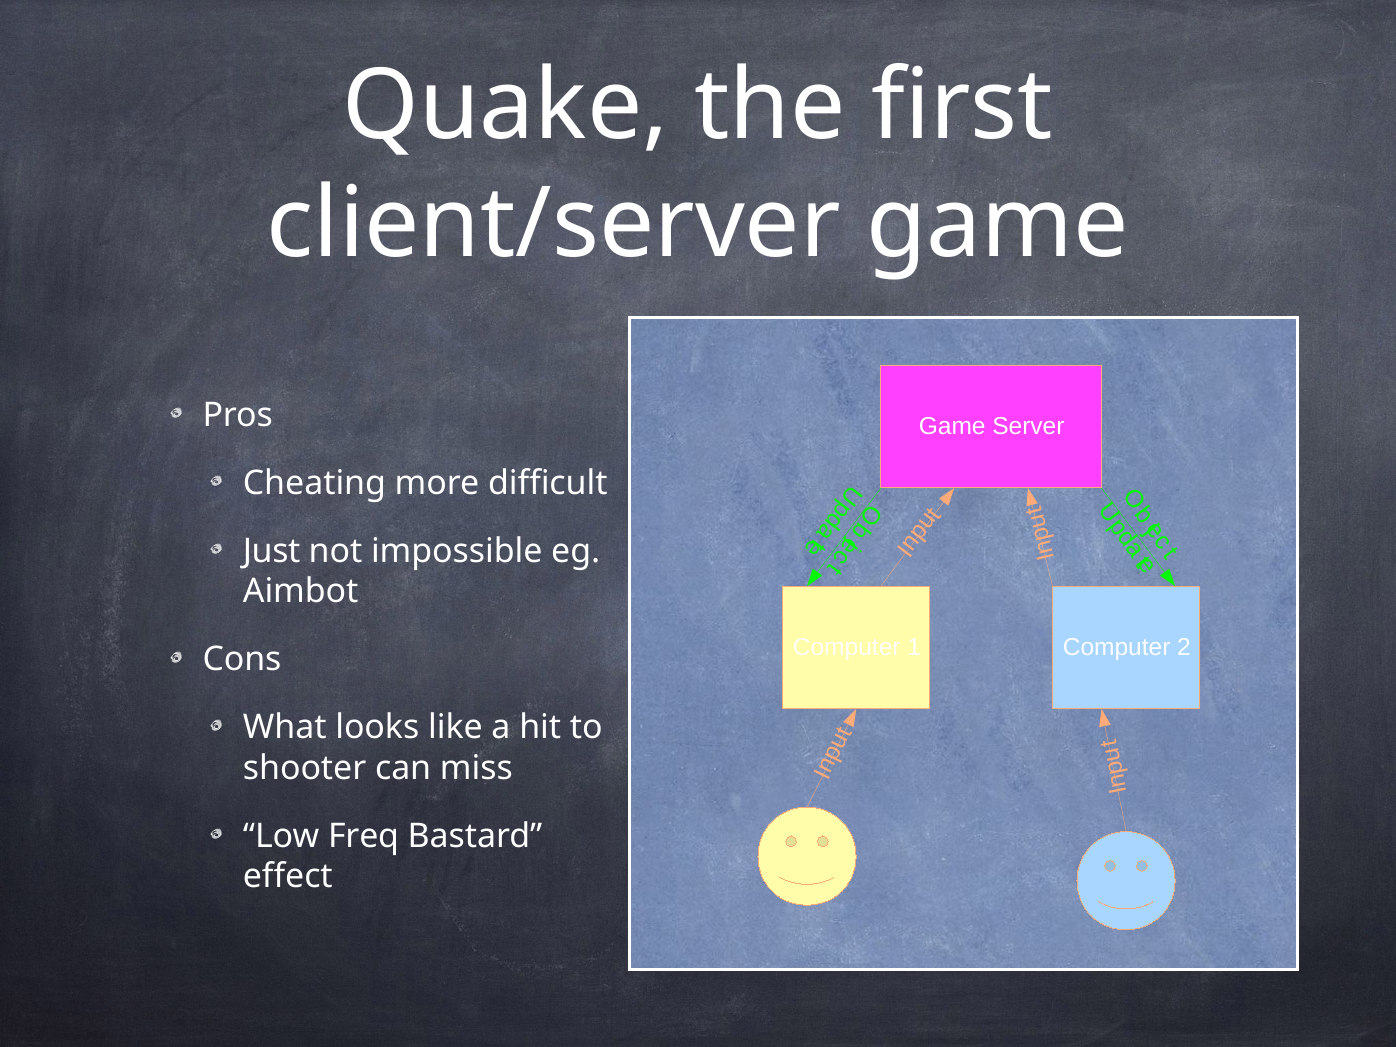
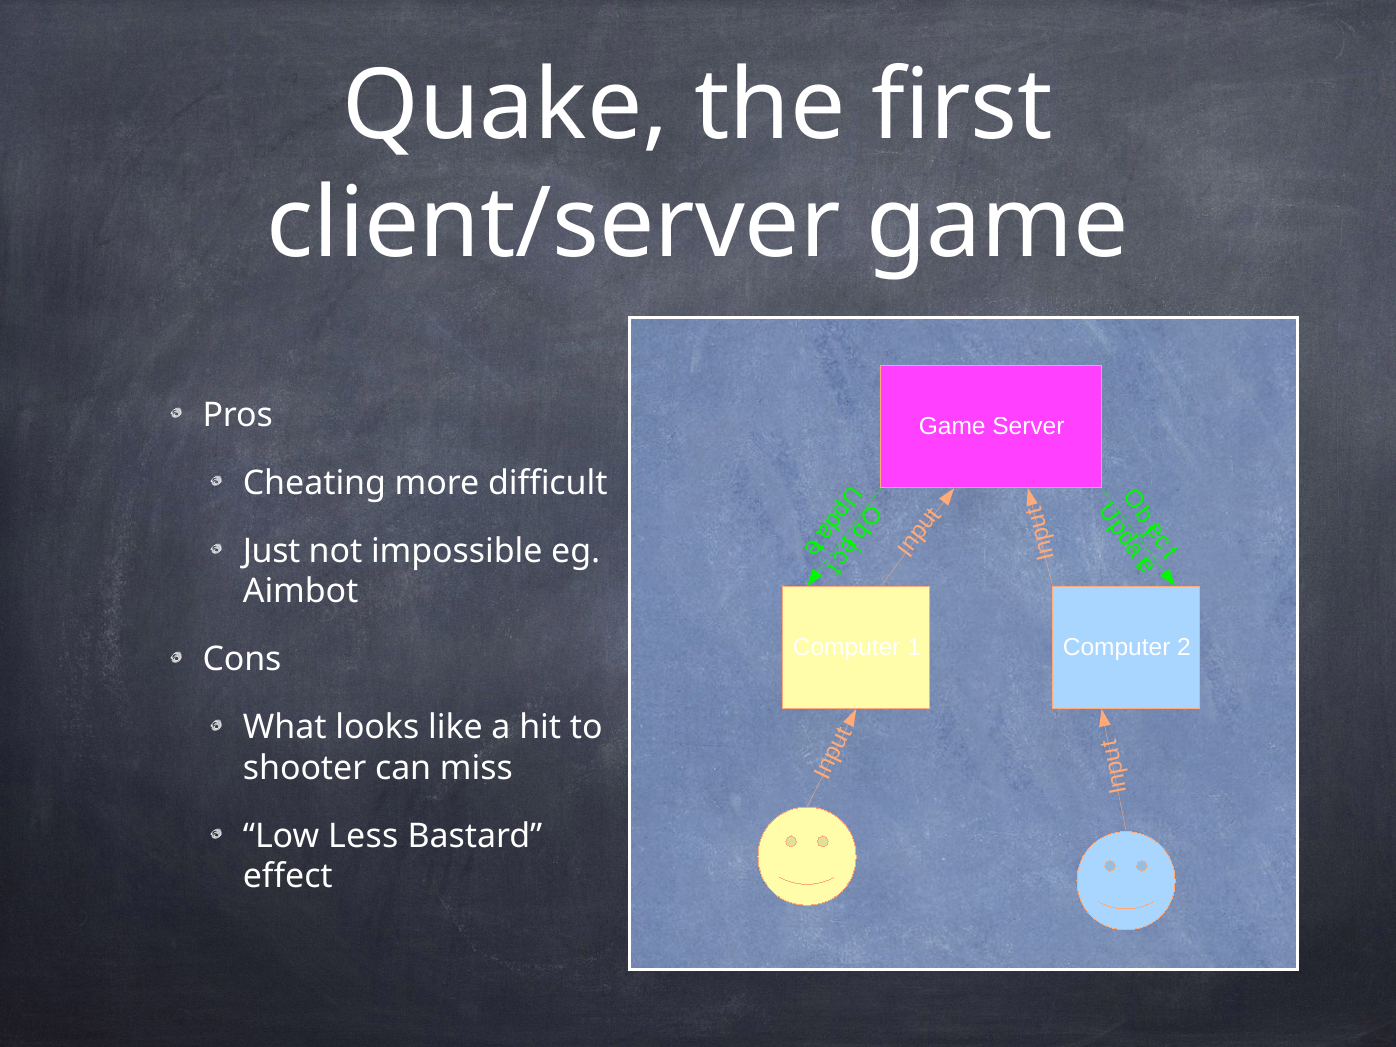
Freq: Freq -> Less
